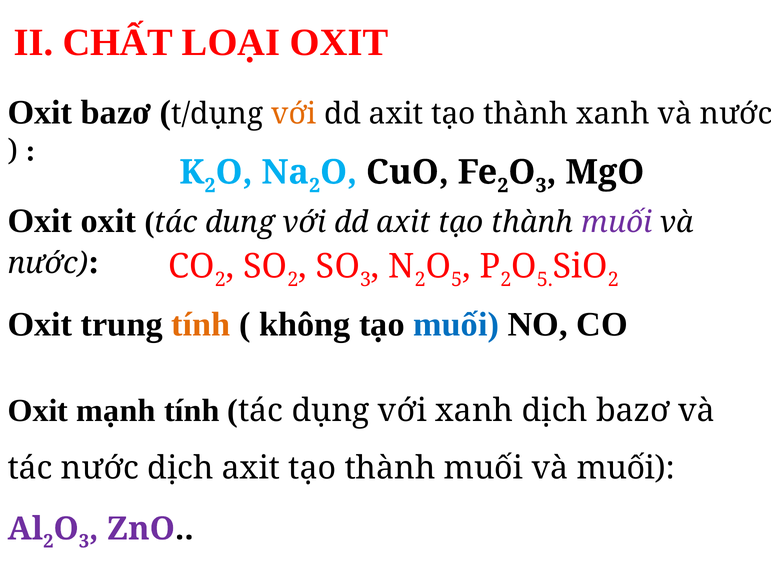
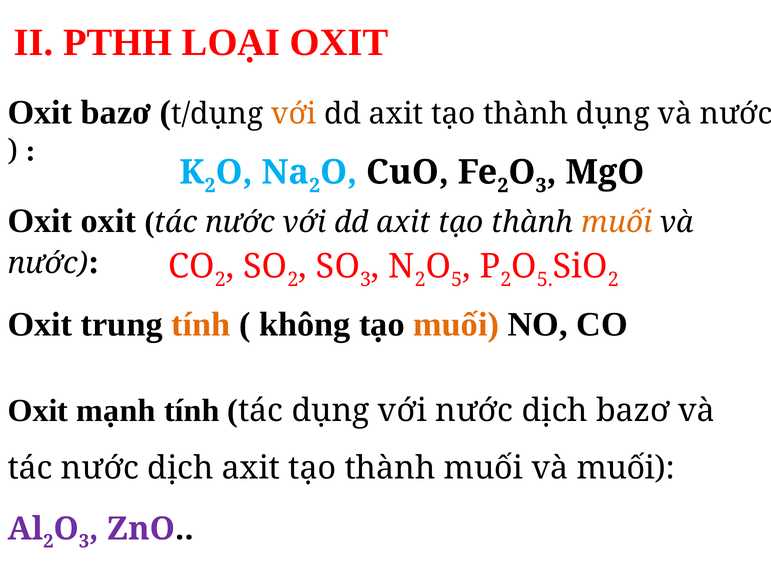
CHẤT: CHẤT -> PTHH
thành xanh: xanh -> dụng
dung at (240, 222): dung -> nước
muối at (617, 222) colour: purple -> orange
muối at (456, 324) colour: blue -> orange
với xanh: xanh -> nước
